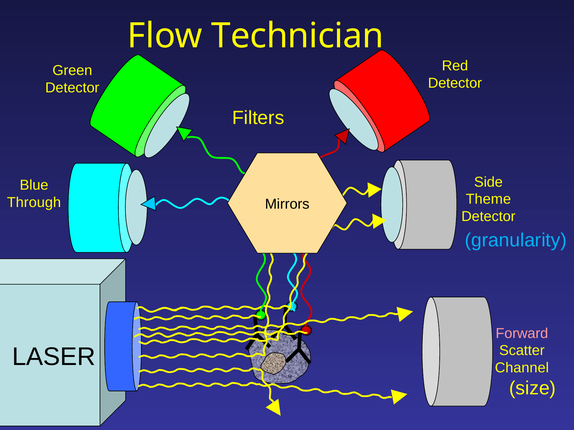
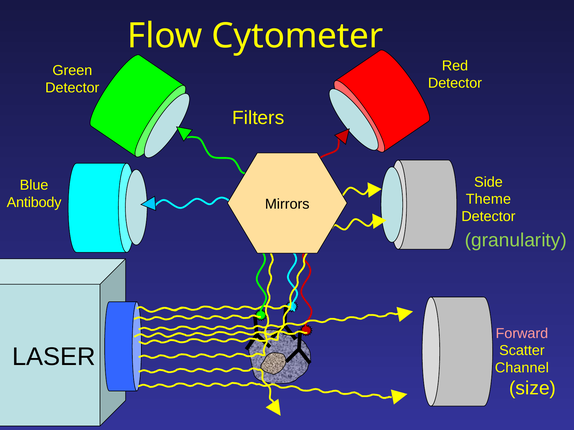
Technician: Technician -> Cytometer
Through: Through -> Antibody
granularity colour: light blue -> light green
